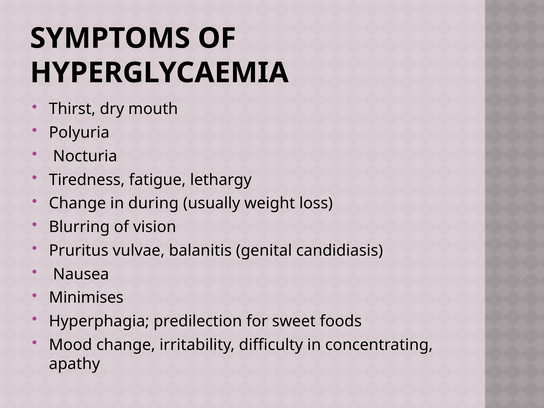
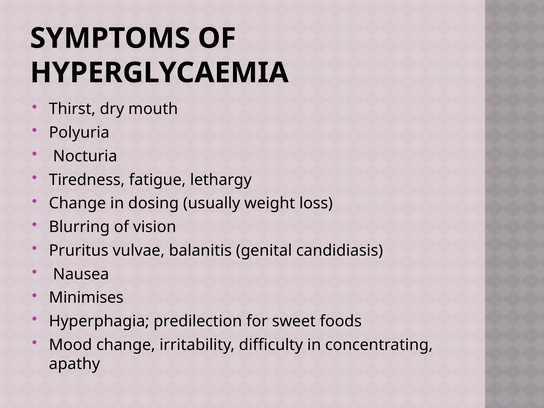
during: during -> dosing
